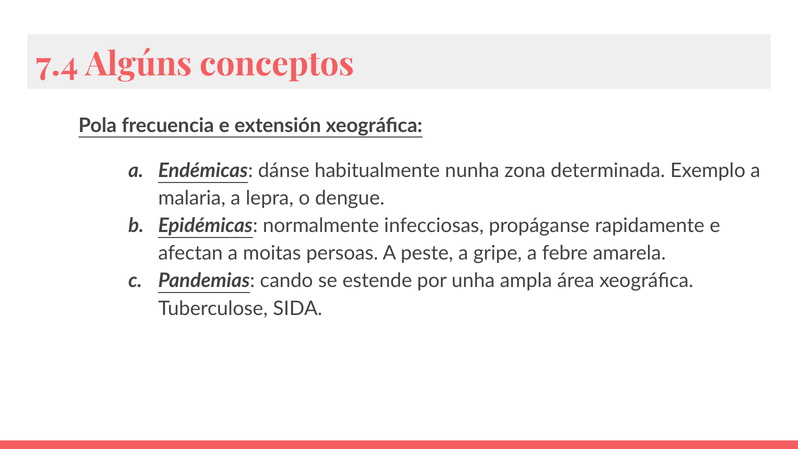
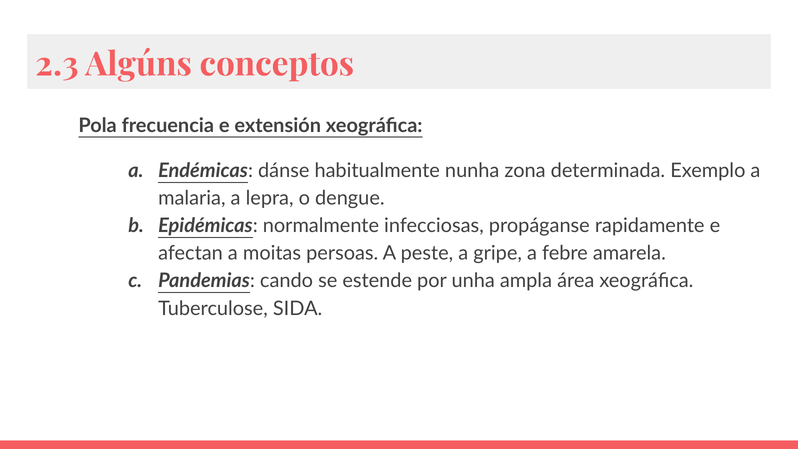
7.4: 7.4 -> 2.3
